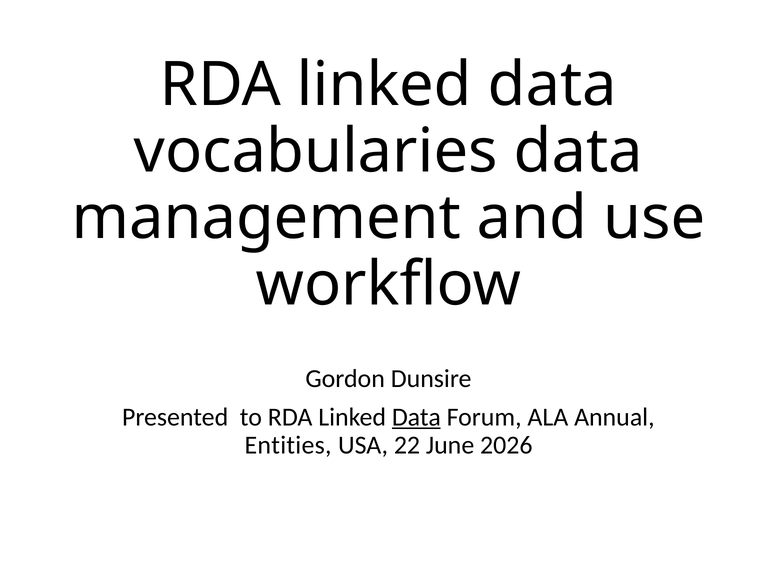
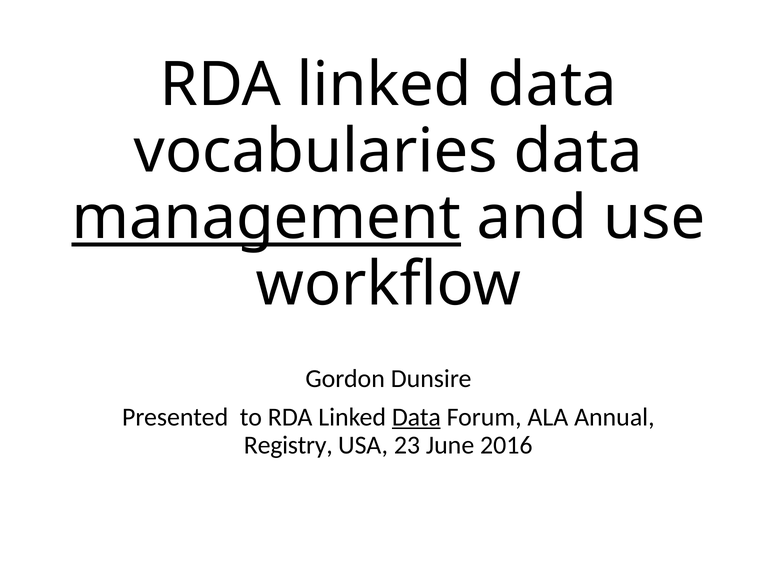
management underline: none -> present
Entities: Entities -> Registry
22: 22 -> 23
2026: 2026 -> 2016
